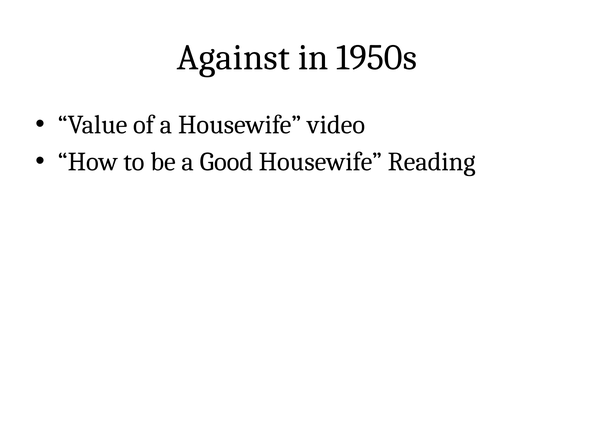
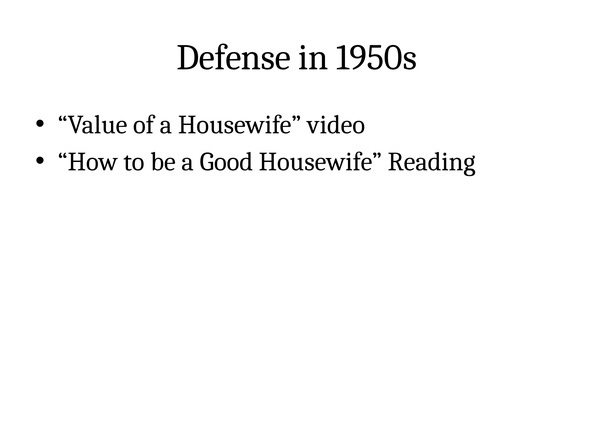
Against: Against -> Defense
